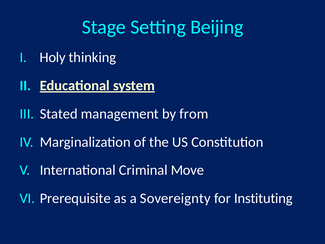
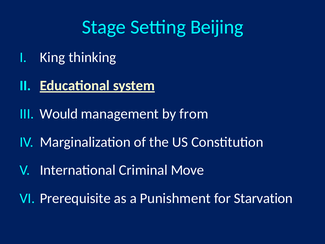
Holy: Holy -> King
Stated: Stated -> Would
Sovereignty: Sovereignty -> Punishment
Instituting: Instituting -> Starvation
